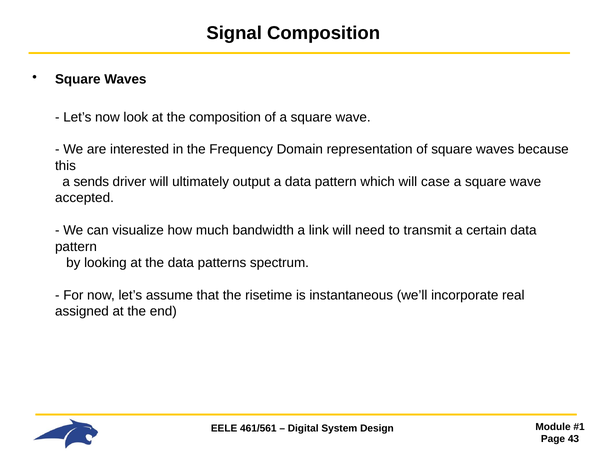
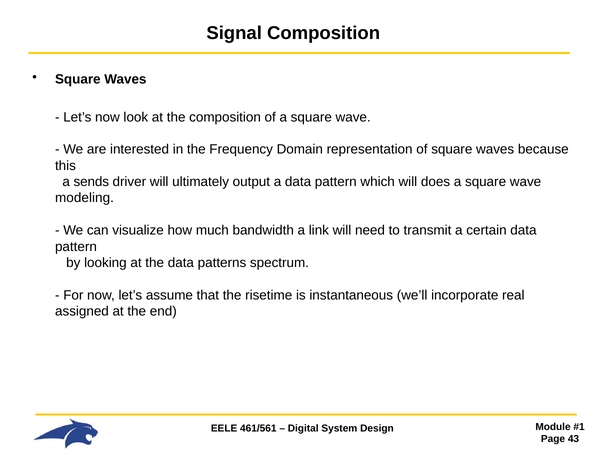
case: case -> does
accepted: accepted -> modeling
